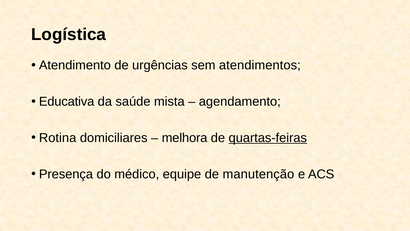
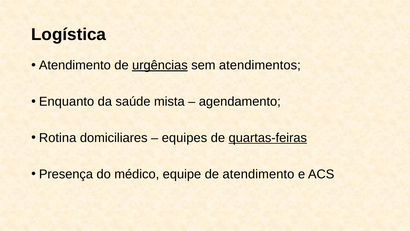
urgências underline: none -> present
Educativa: Educativa -> Enquanto
melhora: melhora -> equipes
de manutenção: manutenção -> atendimento
